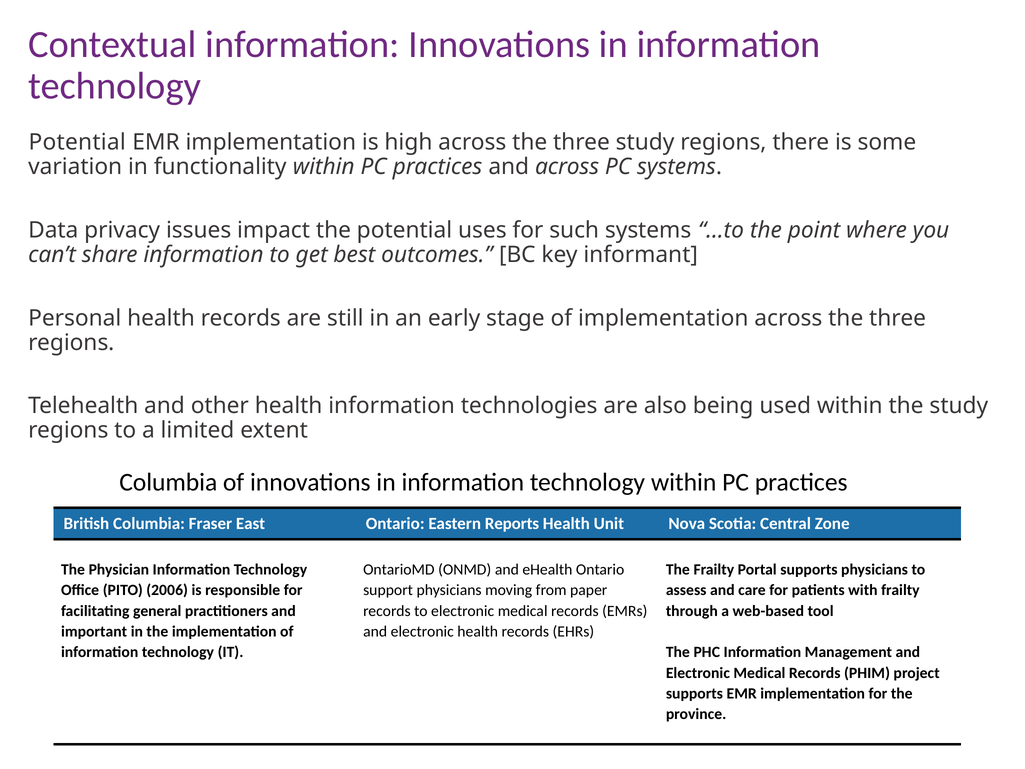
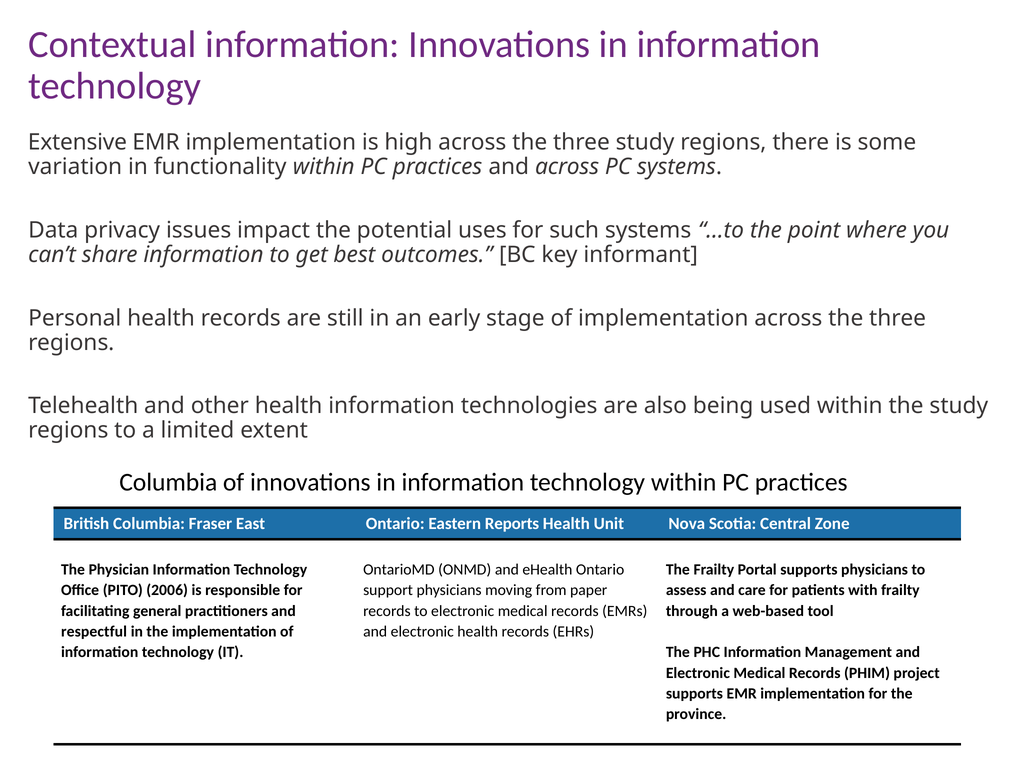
Potential at (77, 142): Potential -> Extensive
important: important -> respectful
